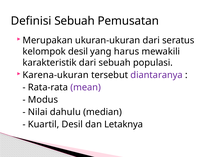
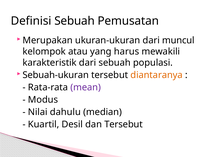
seratus: seratus -> muncul
kelompok desil: desil -> atau
Karena-ukuran: Karena-ukuran -> Sebuah-ukuran
diantaranya colour: purple -> orange
dan Letaknya: Letaknya -> Tersebut
